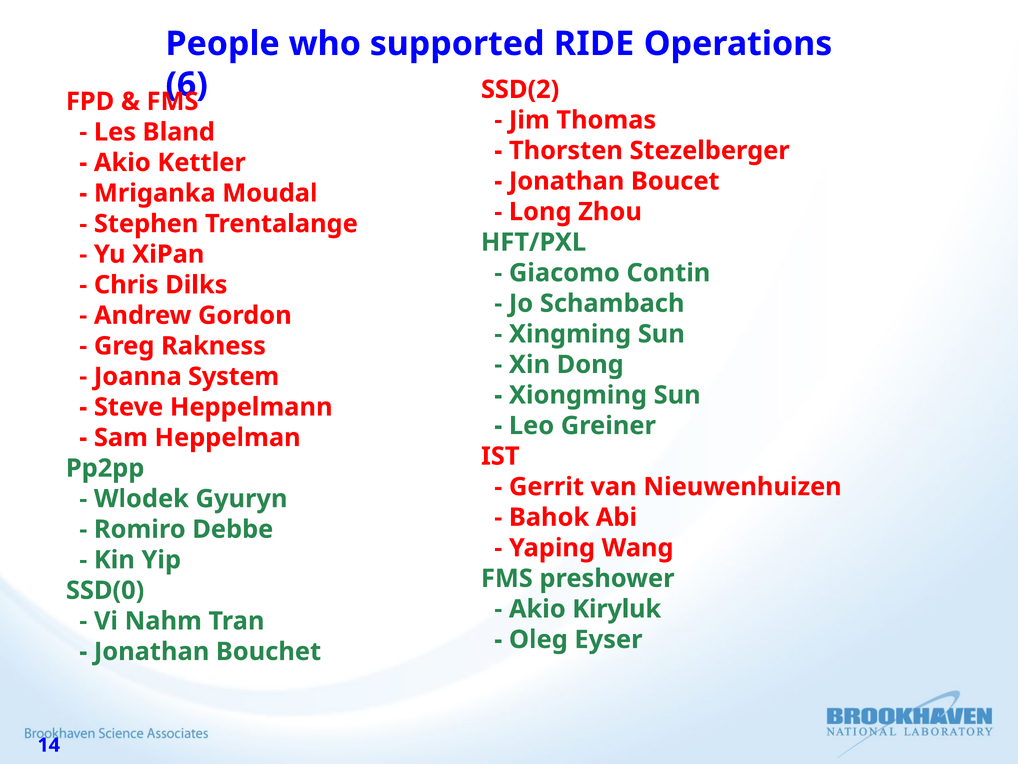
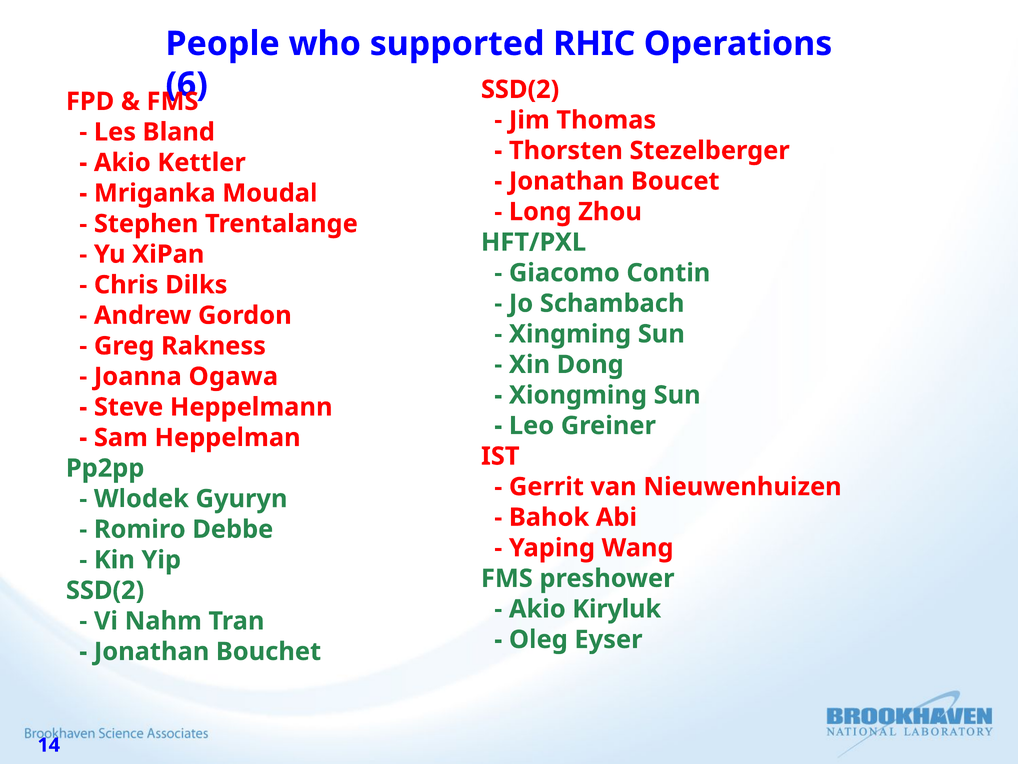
RIDE: RIDE -> RHIC
System: System -> Ogawa
SSD(0 at (105, 590): SSD(0 -> SSD(2
